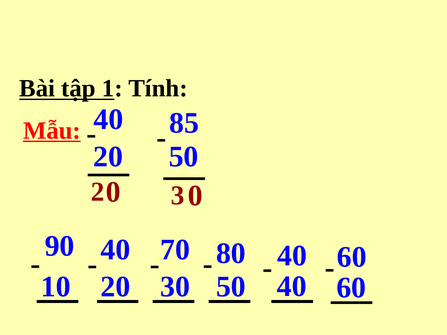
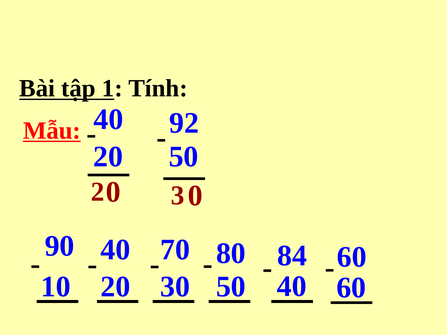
85: 85 -> 92
40 at (292, 256): 40 -> 84
